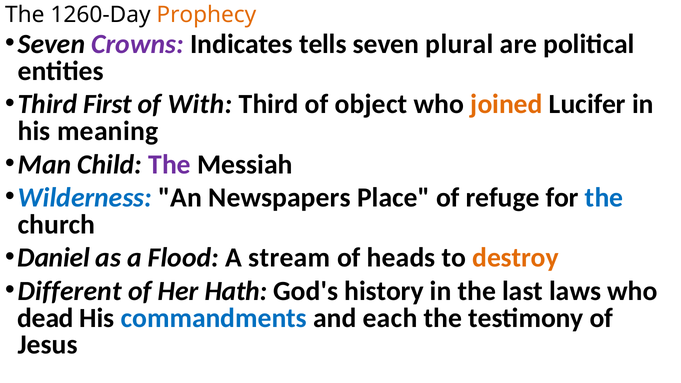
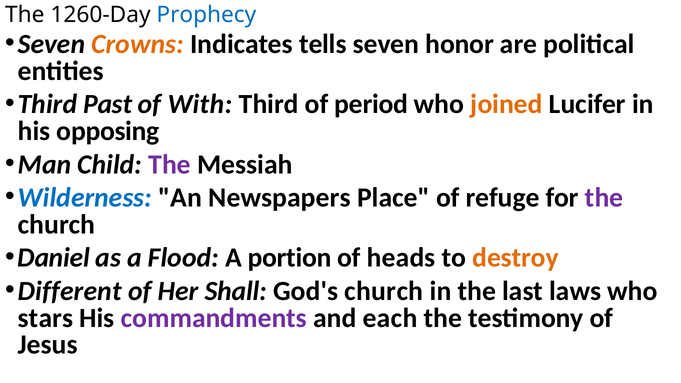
Prophecy colour: orange -> blue
Crowns colour: purple -> orange
plural: plural -> honor
First: First -> Past
object: object -> period
meaning: meaning -> opposing
the at (604, 198) colour: blue -> purple
stream: stream -> portion
Hath: Hath -> Shall
God's history: history -> church
dead: dead -> stars
commandments colour: blue -> purple
